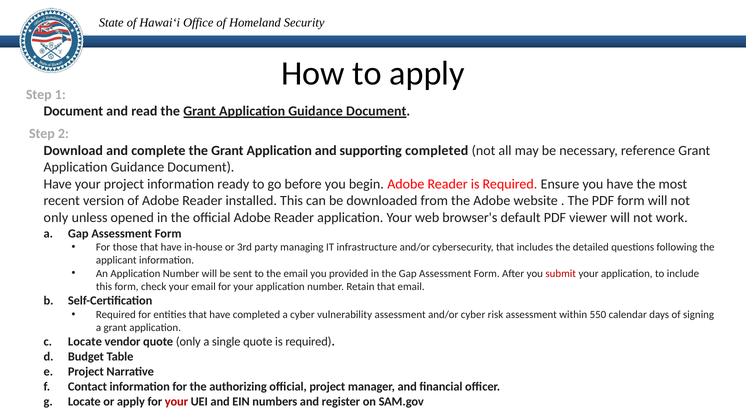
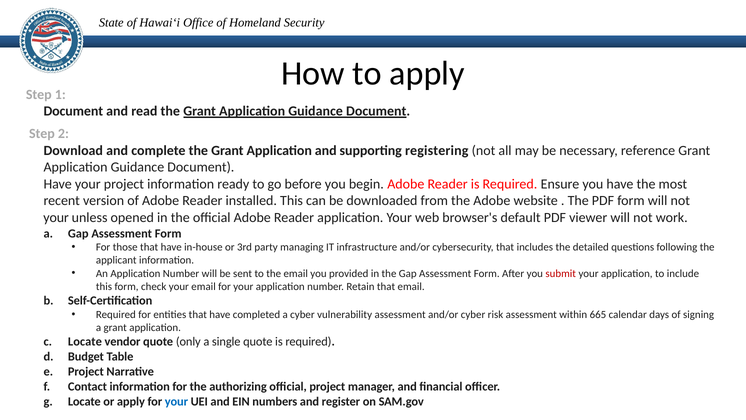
supporting completed: completed -> registering
only at (56, 217): only -> your
550: 550 -> 665
your at (176, 401) colour: red -> blue
